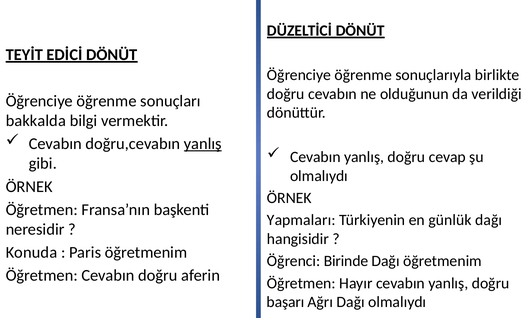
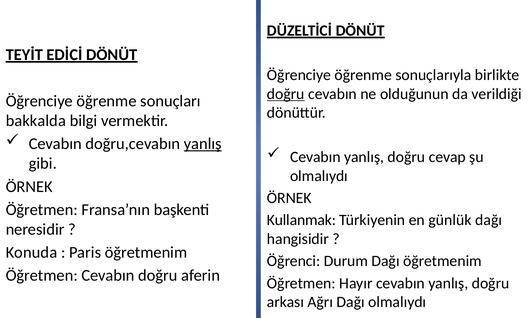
doğru at (286, 94) underline: none -> present
Yapmaları: Yapmaları -> Kullanmak
Birinde: Birinde -> Durum
başarı: başarı -> arkası
